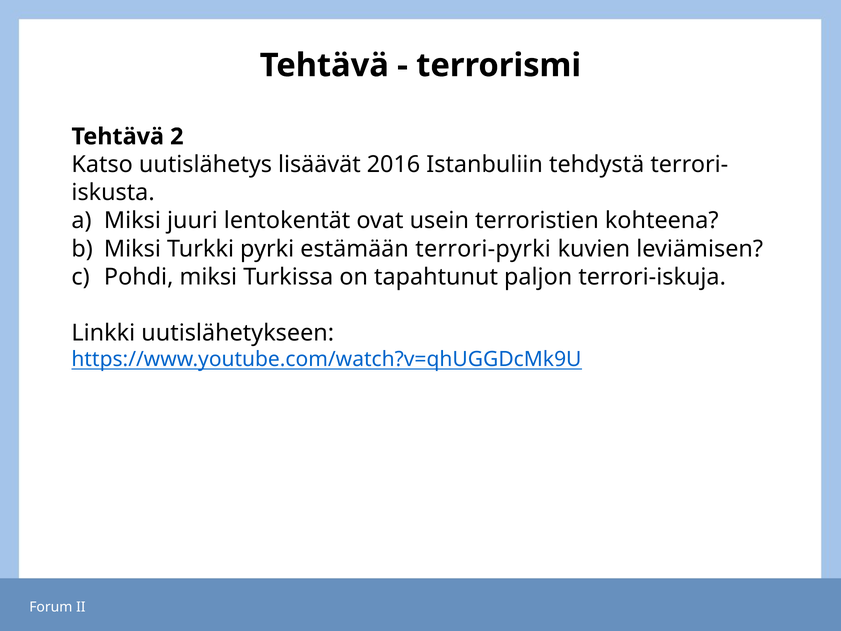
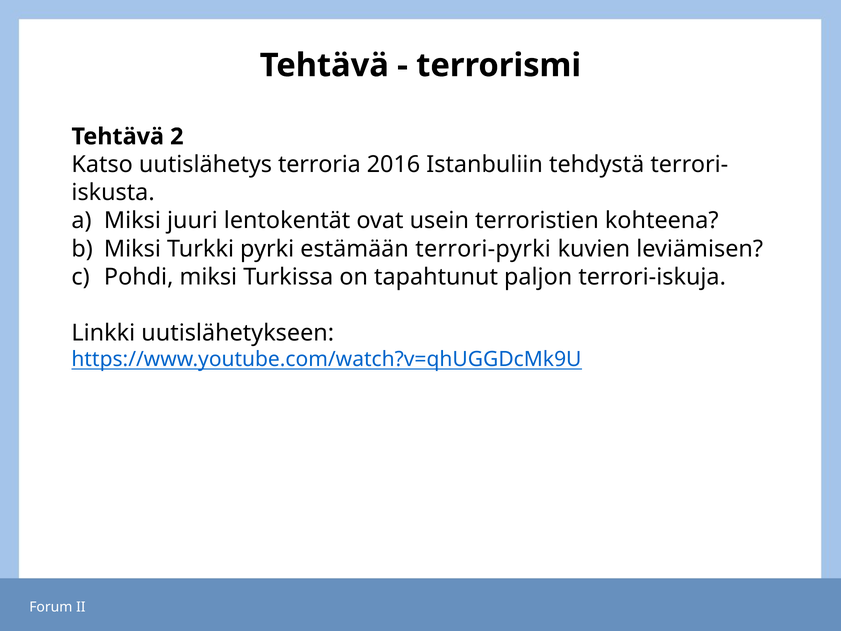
lisäävät: lisäävät -> terroria
